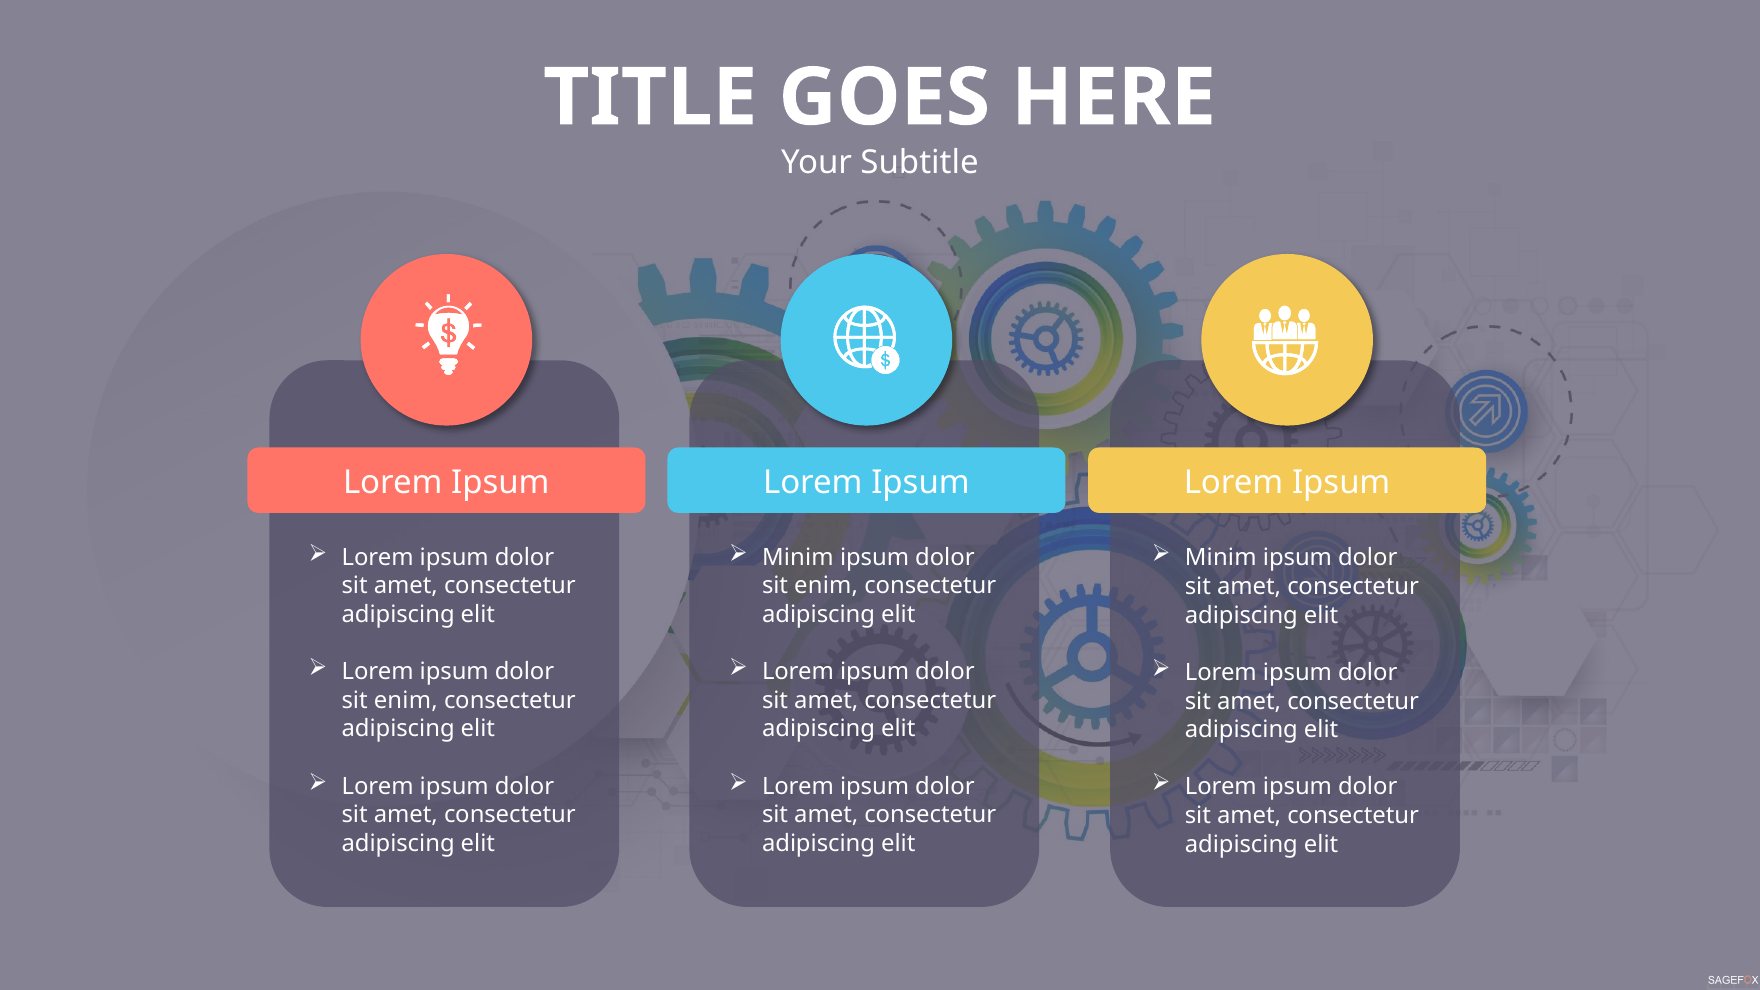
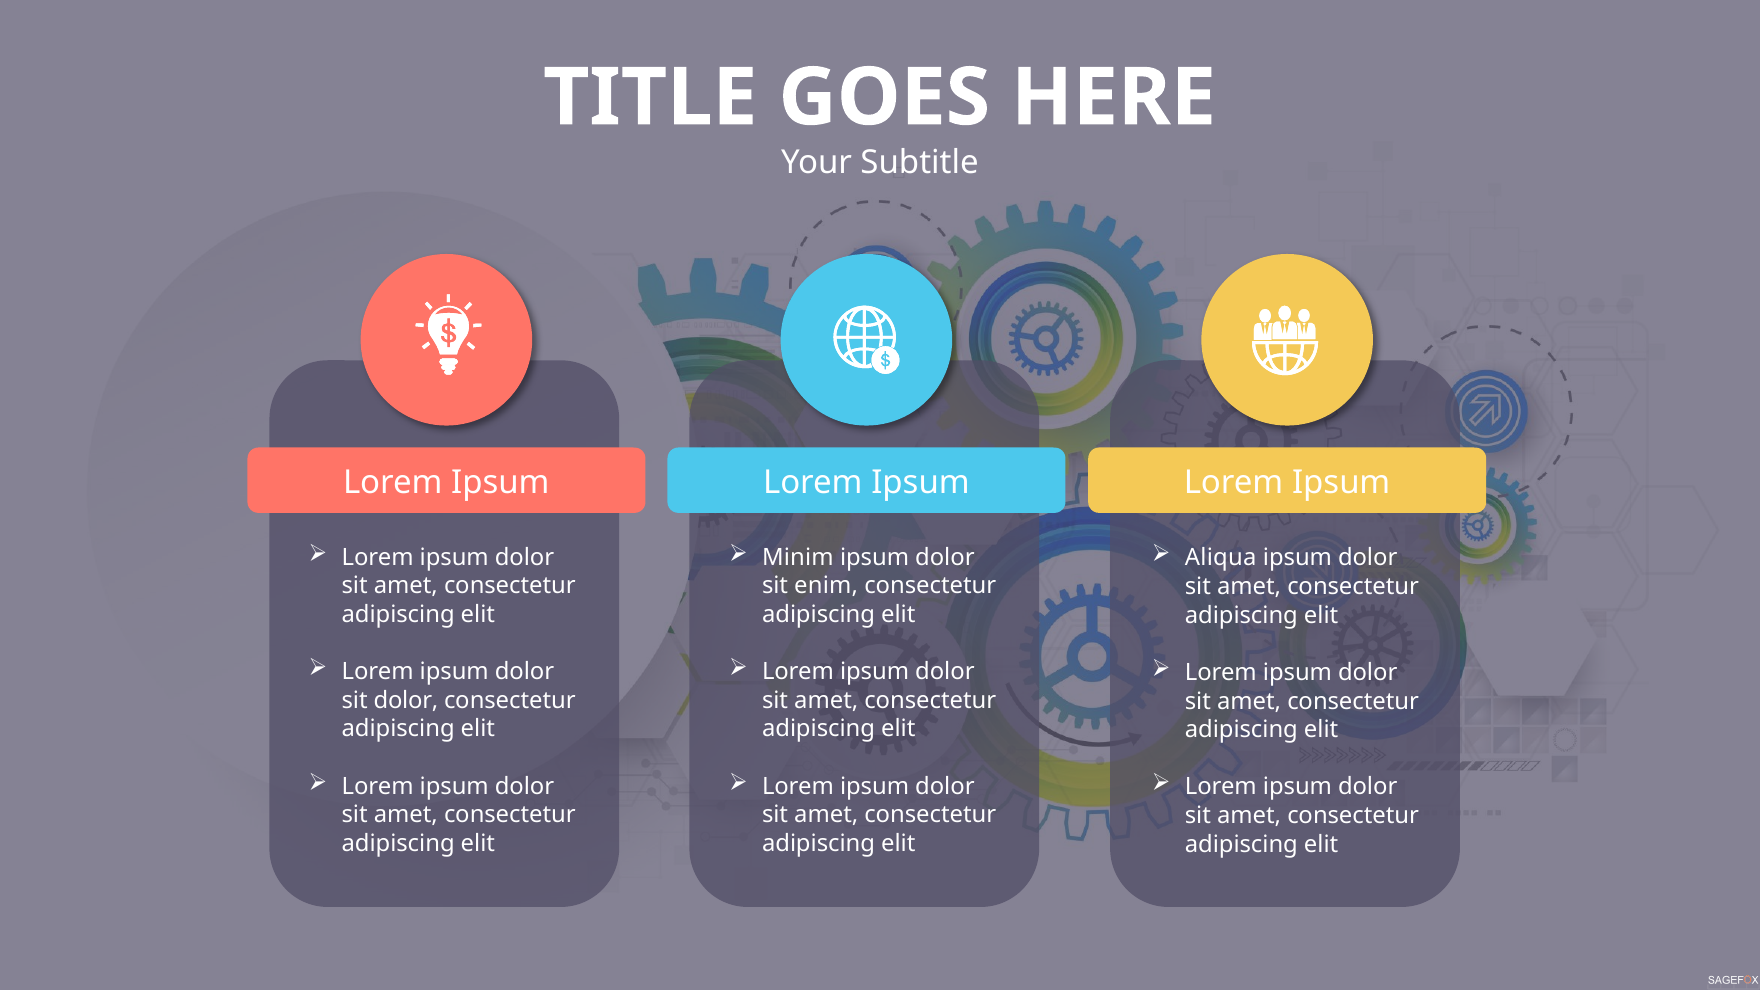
Minim at (1221, 558): Minim -> Aliqua
enim at (406, 700): enim -> dolor
